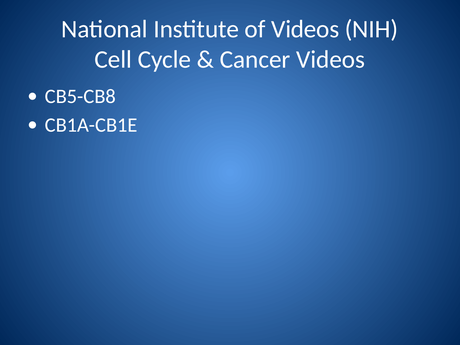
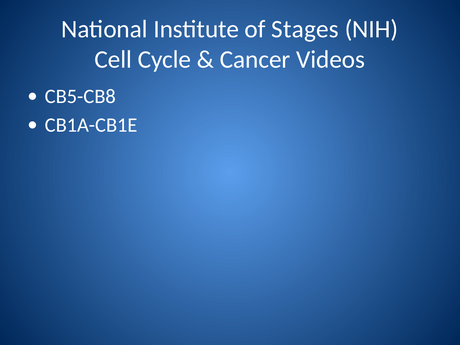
of Videos: Videos -> Stages
